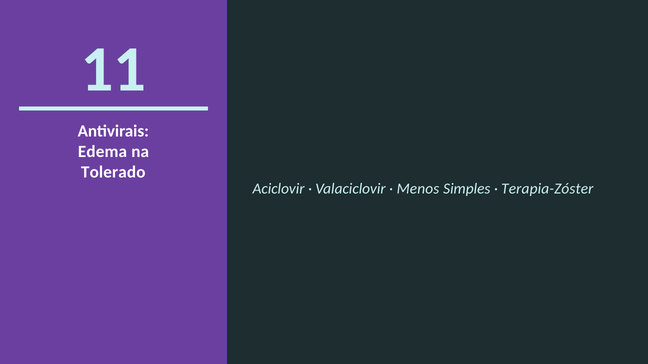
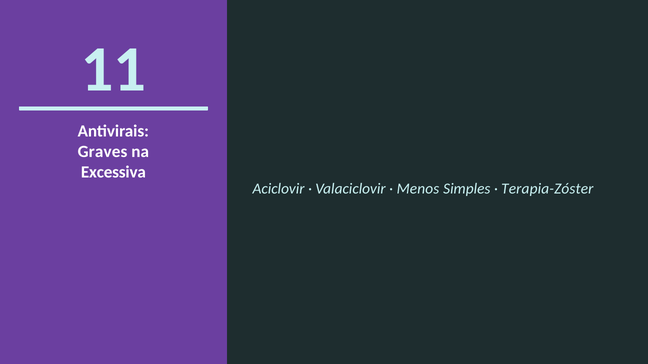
Edema: Edema -> Graves
Tolerado: Tolerado -> Excessiva
